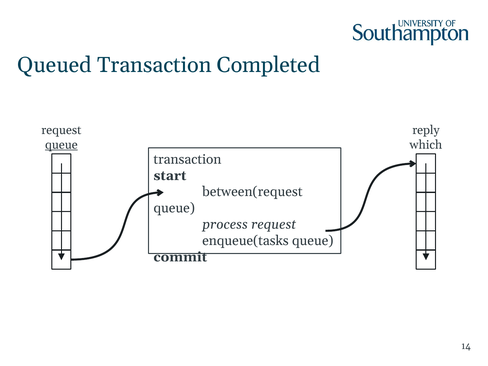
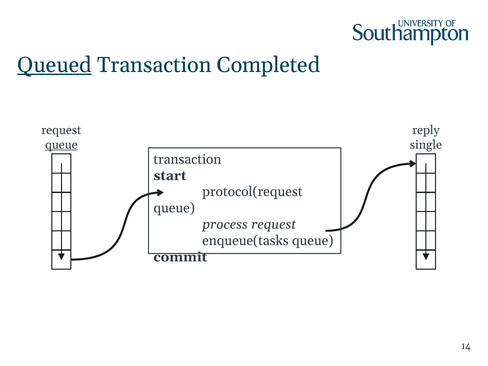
Queued underline: none -> present
which: which -> single
between(request: between(request -> protocol(request
